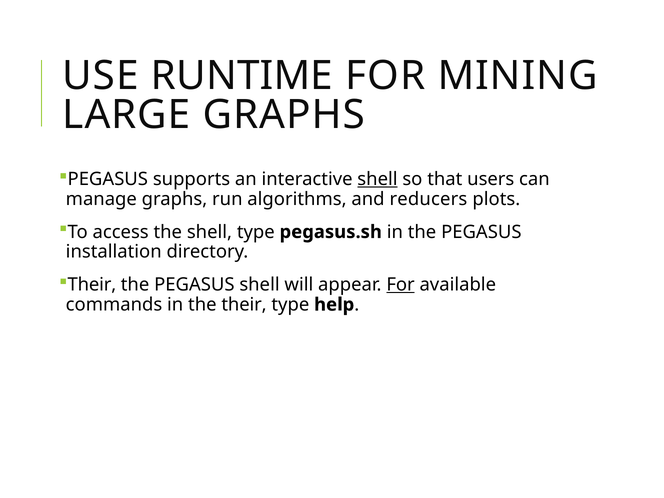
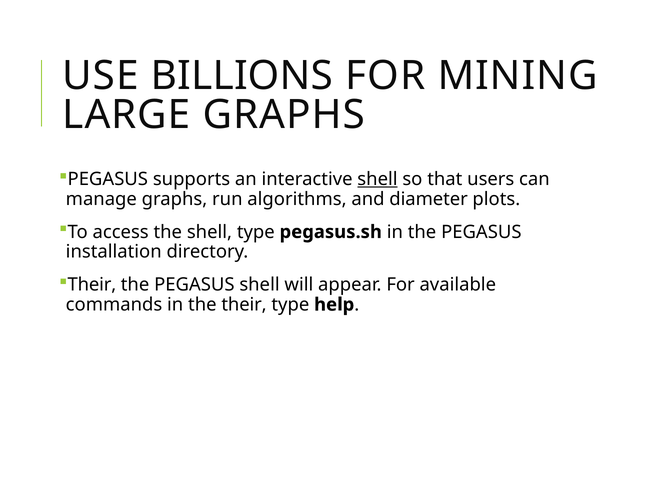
RUNTIME: RUNTIME -> BILLIONS
reducers: reducers -> diameter
For at (401, 285) underline: present -> none
